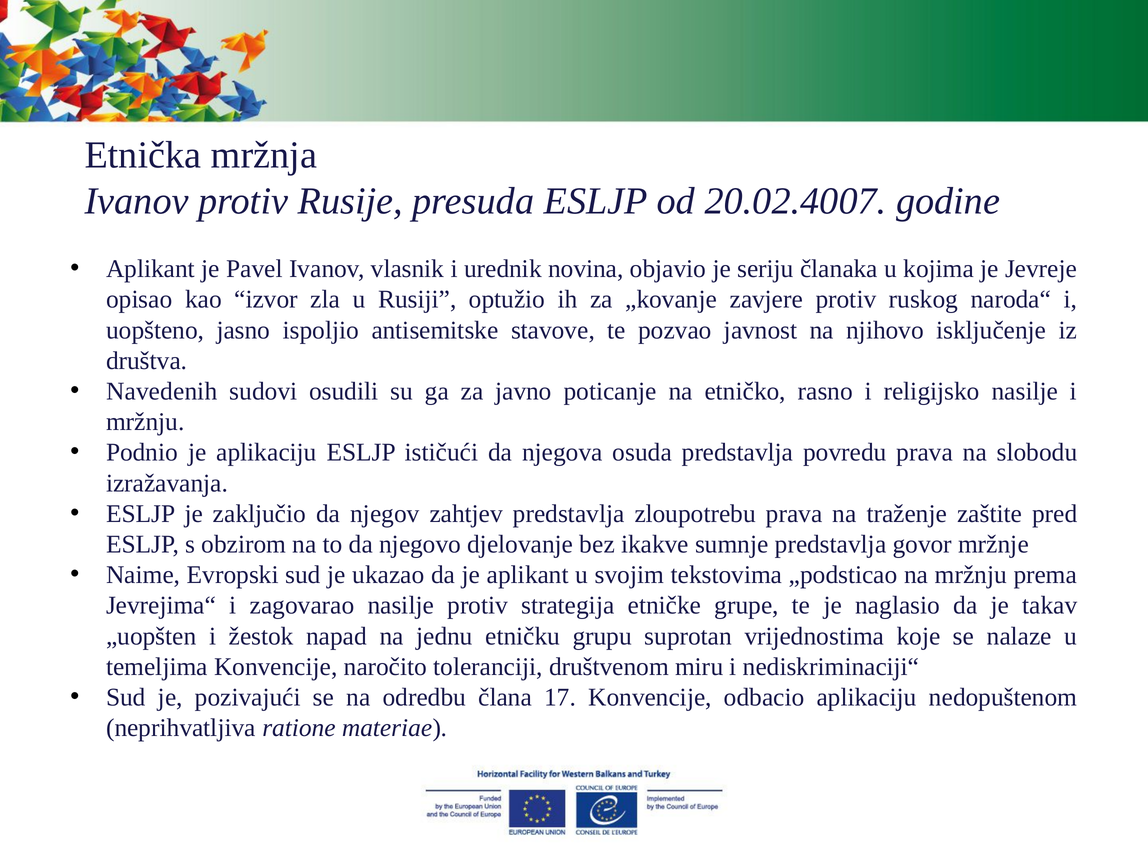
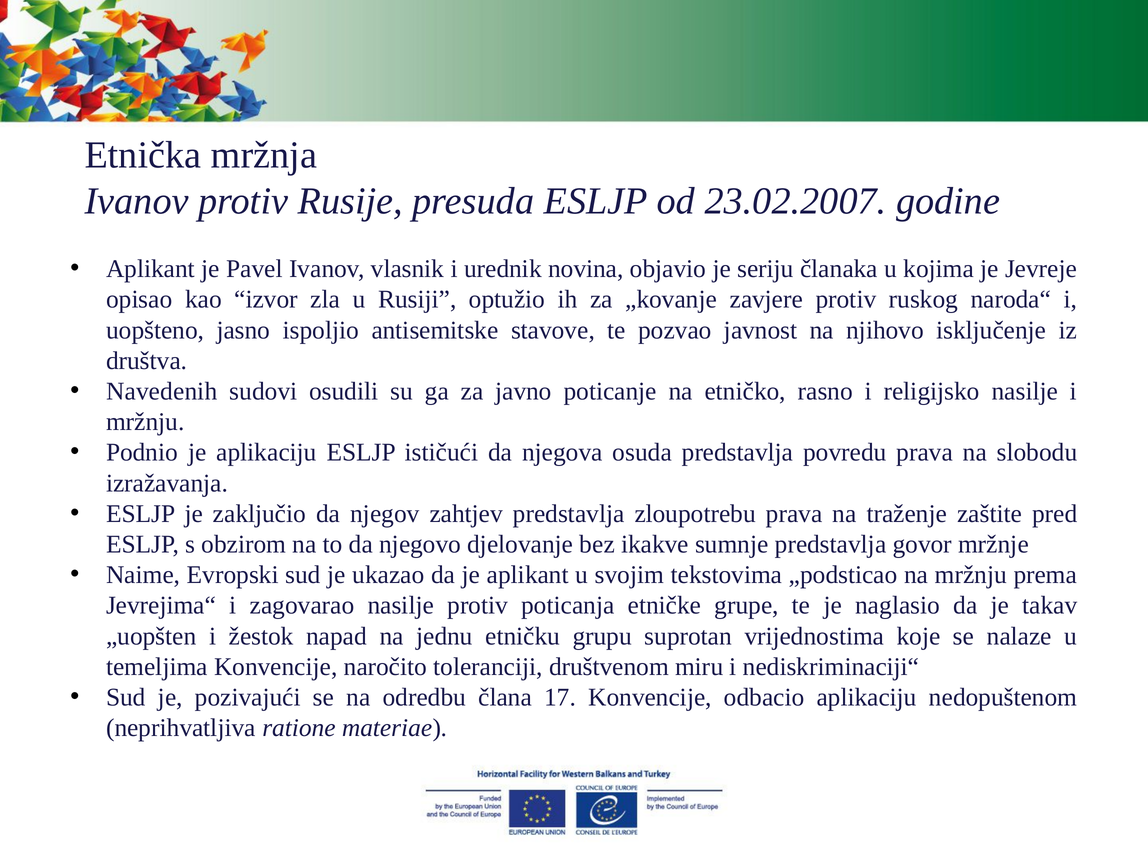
20.02.4007: 20.02.4007 -> 23.02.2007
strategija: strategija -> poticanja
